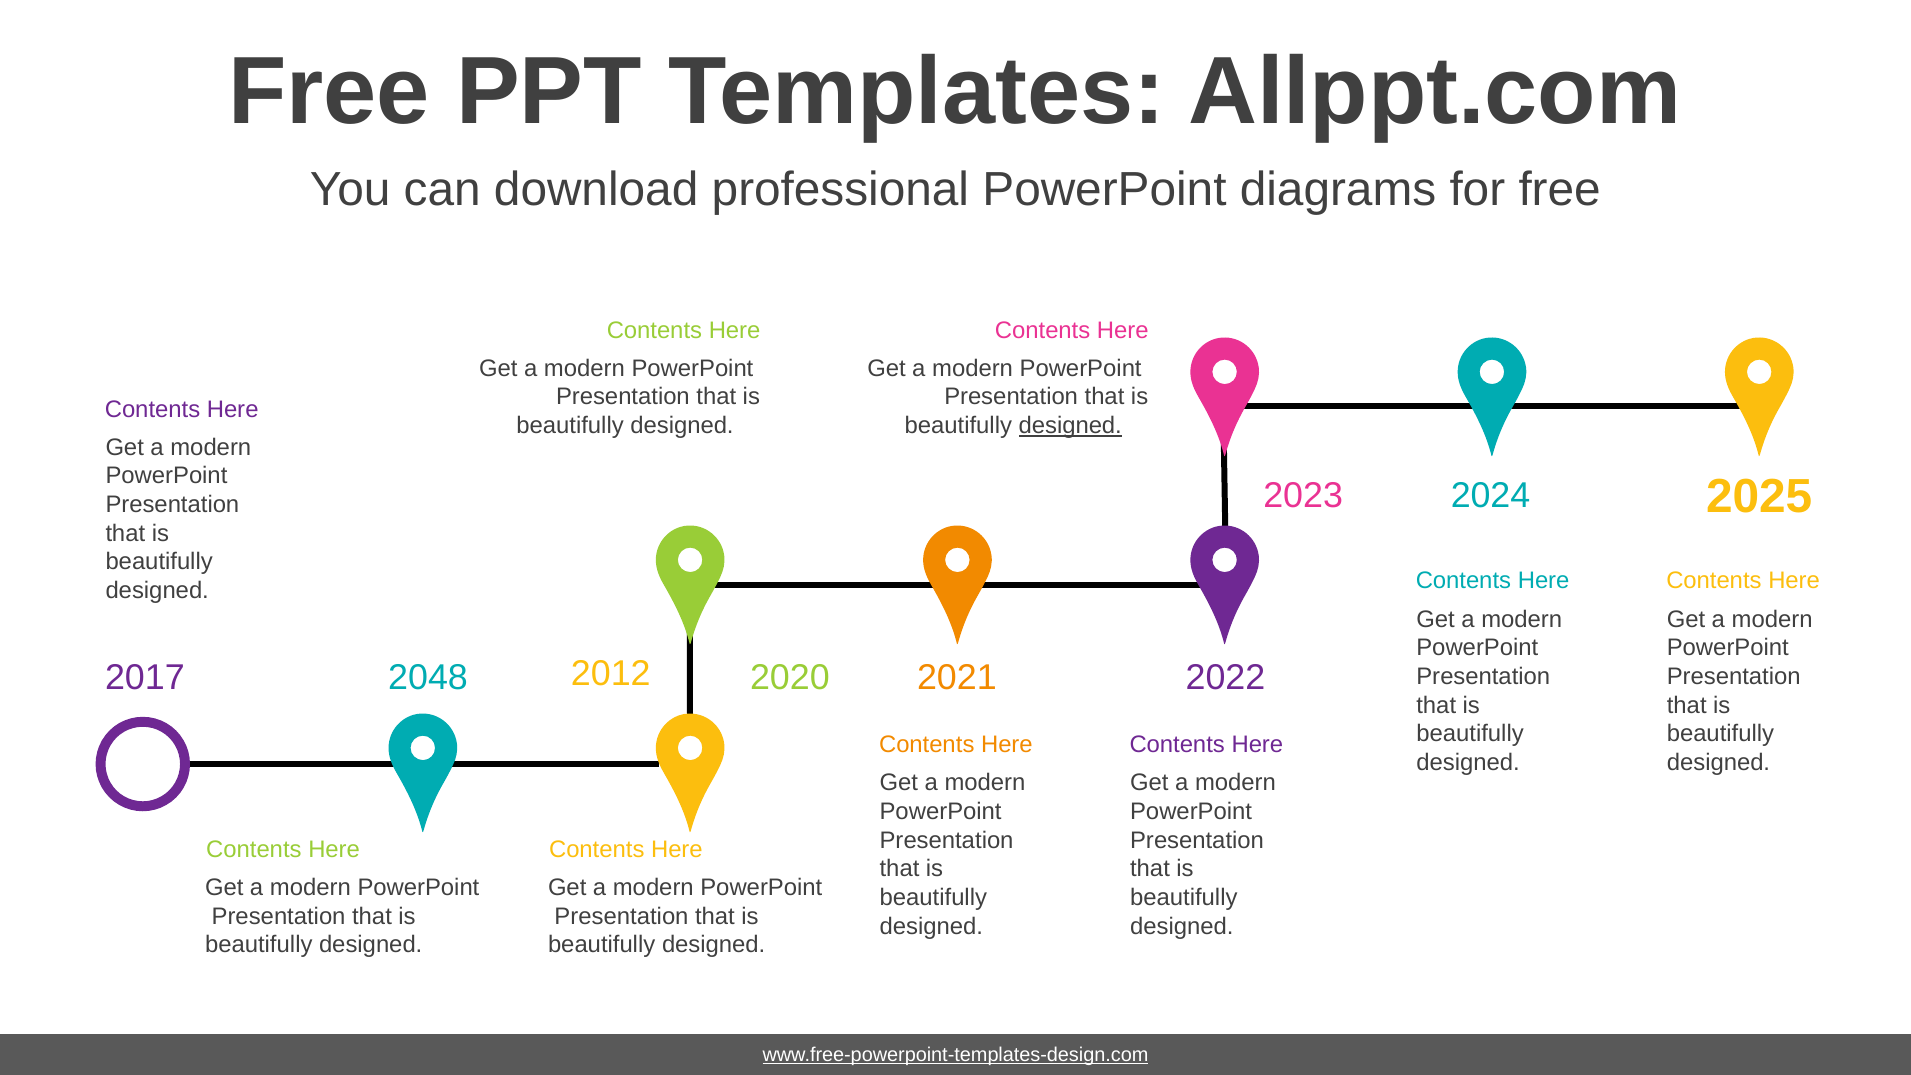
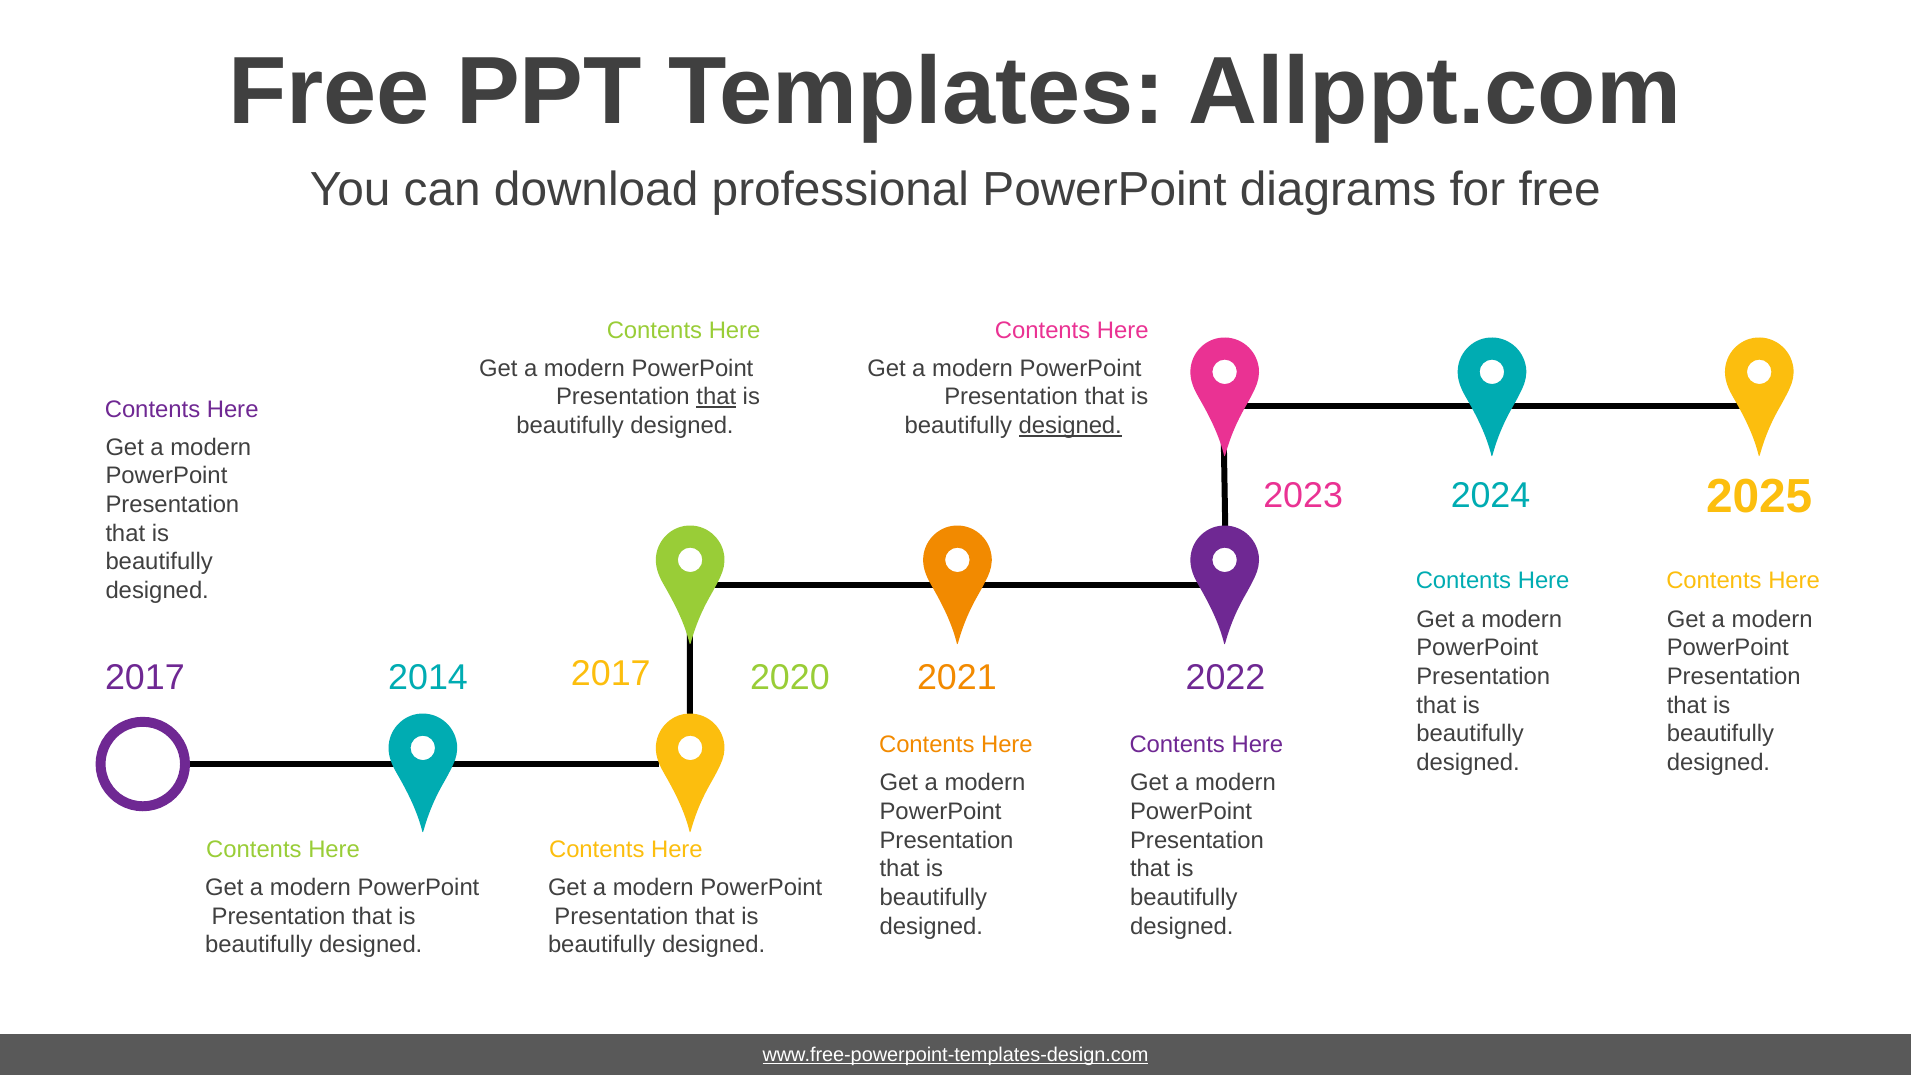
that at (716, 397) underline: none -> present
2012 at (611, 673): 2012 -> 2017
2048: 2048 -> 2014
